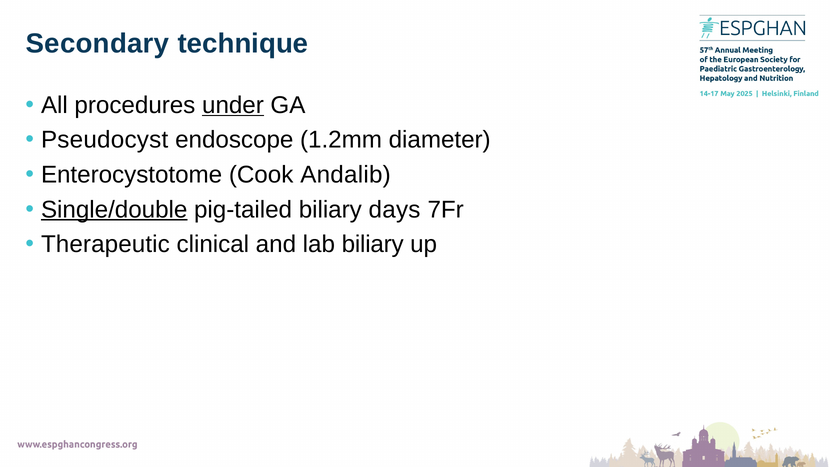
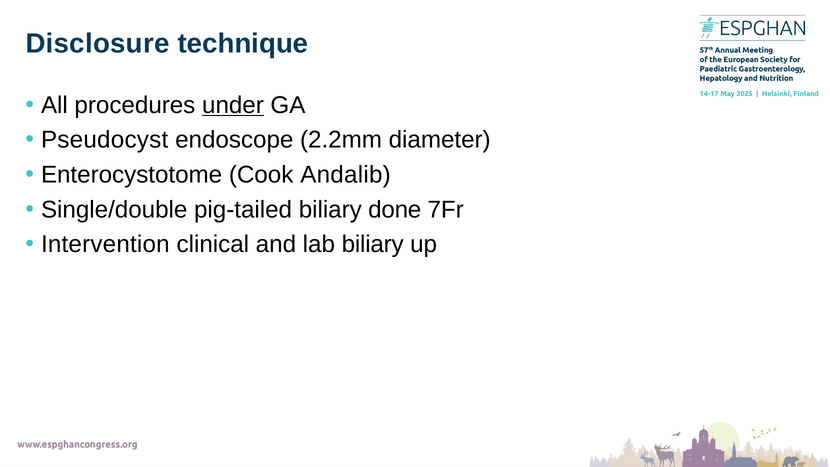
Secondary: Secondary -> Disclosure
1.2mm: 1.2mm -> 2.2mm
Single/double underline: present -> none
days: days -> done
Therapeutic: Therapeutic -> Intervention
